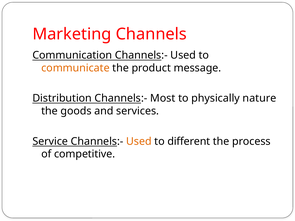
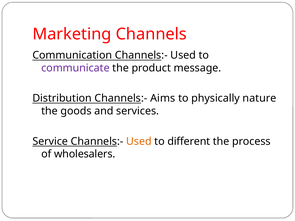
communicate colour: orange -> purple
Most: Most -> Aims
competitive: competitive -> wholesalers
